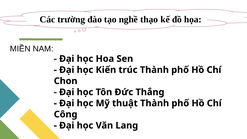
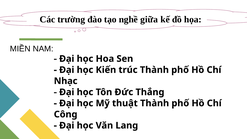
thạo: thạo -> giữa
Chọn: Chọn -> Nhạc
